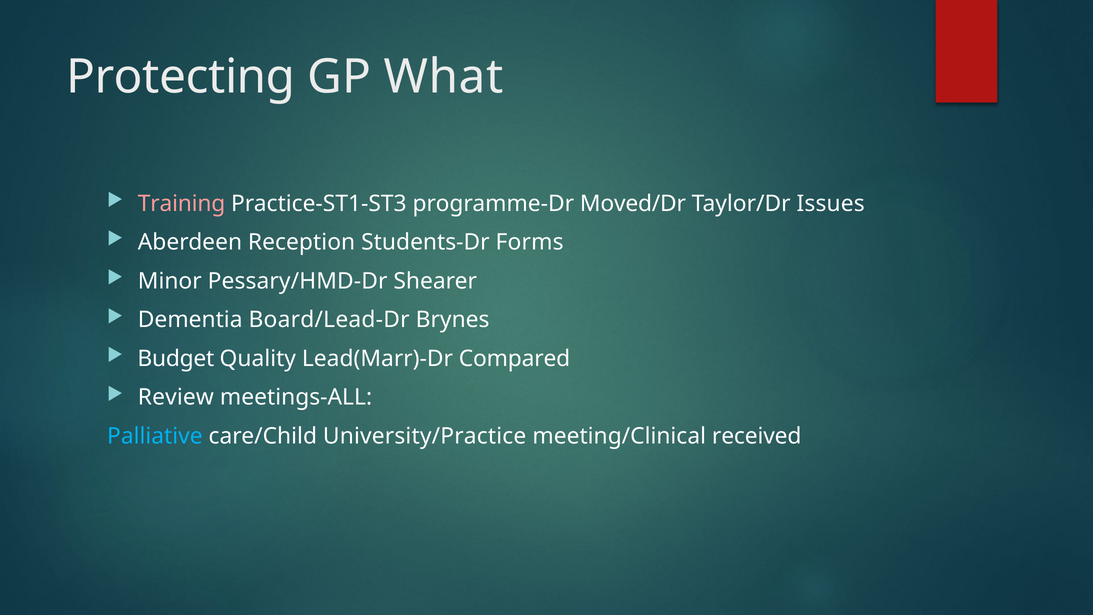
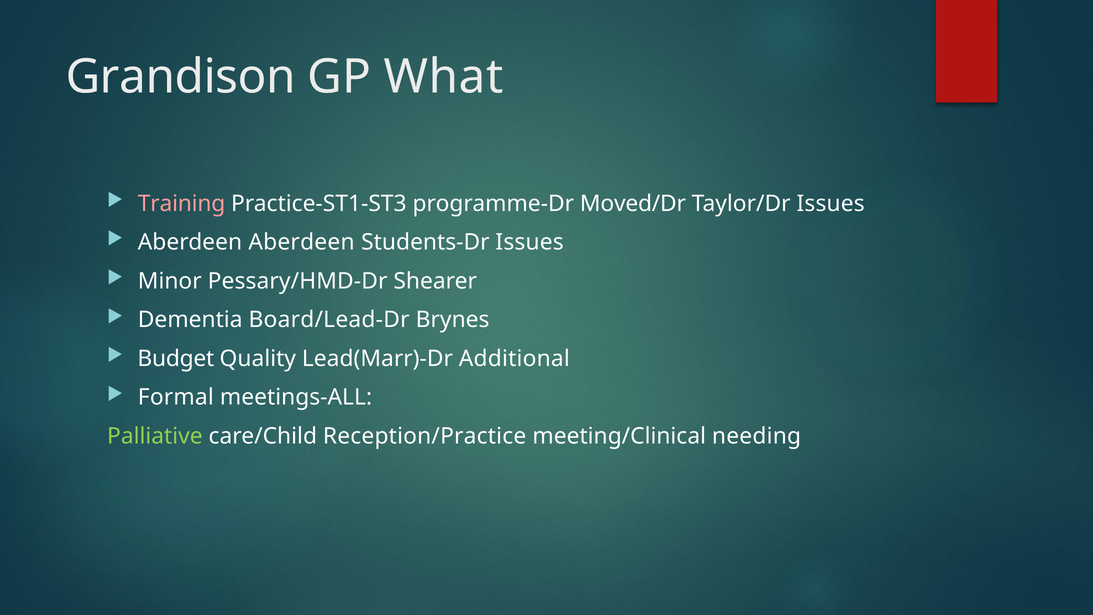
Protecting: Protecting -> Grandison
Aberdeen Reception: Reception -> Aberdeen
Students-Dr Forms: Forms -> Issues
Compared: Compared -> Additional
Review: Review -> Formal
Palliative colour: light blue -> light green
University/Practice: University/Practice -> Reception/Practice
received: received -> needing
